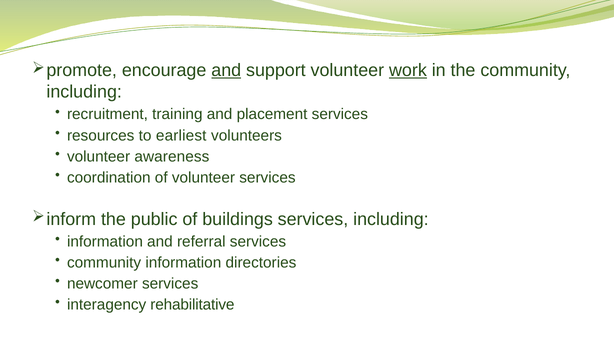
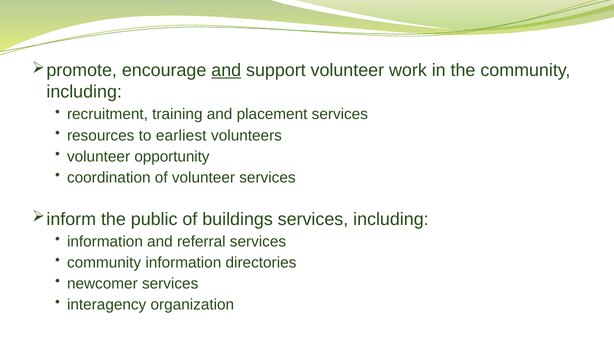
work underline: present -> none
awareness: awareness -> opportunity
rehabilitative: rehabilitative -> organization
